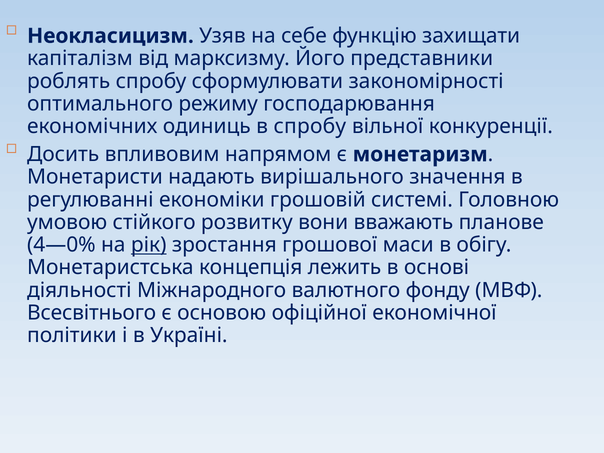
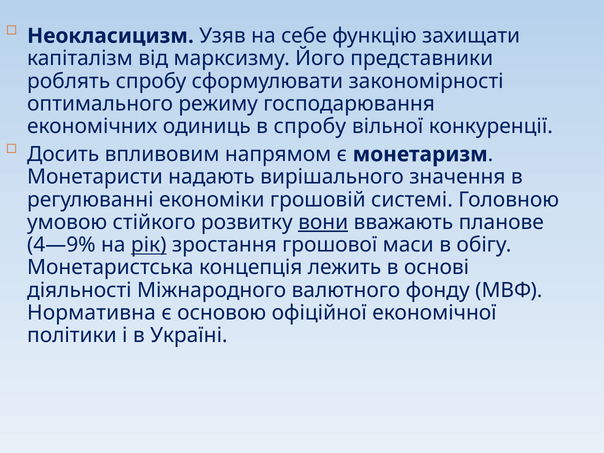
вони underline: none -> present
4—0%: 4—0% -> 4—9%
Всесвітнього: Всесвітнього -> Нормативна
